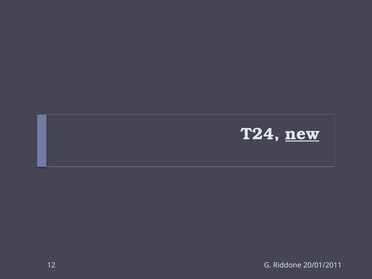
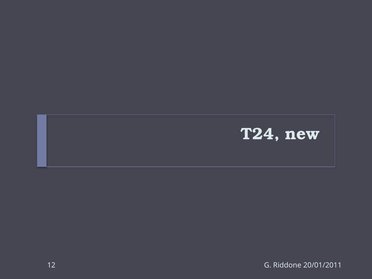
new underline: present -> none
